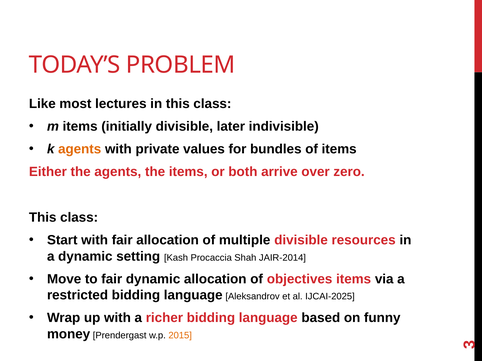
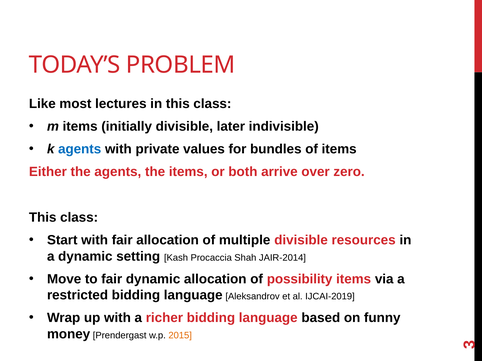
agents at (80, 149) colour: orange -> blue
objectives: objectives -> possibility
IJCAI-2025: IJCAI-2025 -> IJCAI-2019
